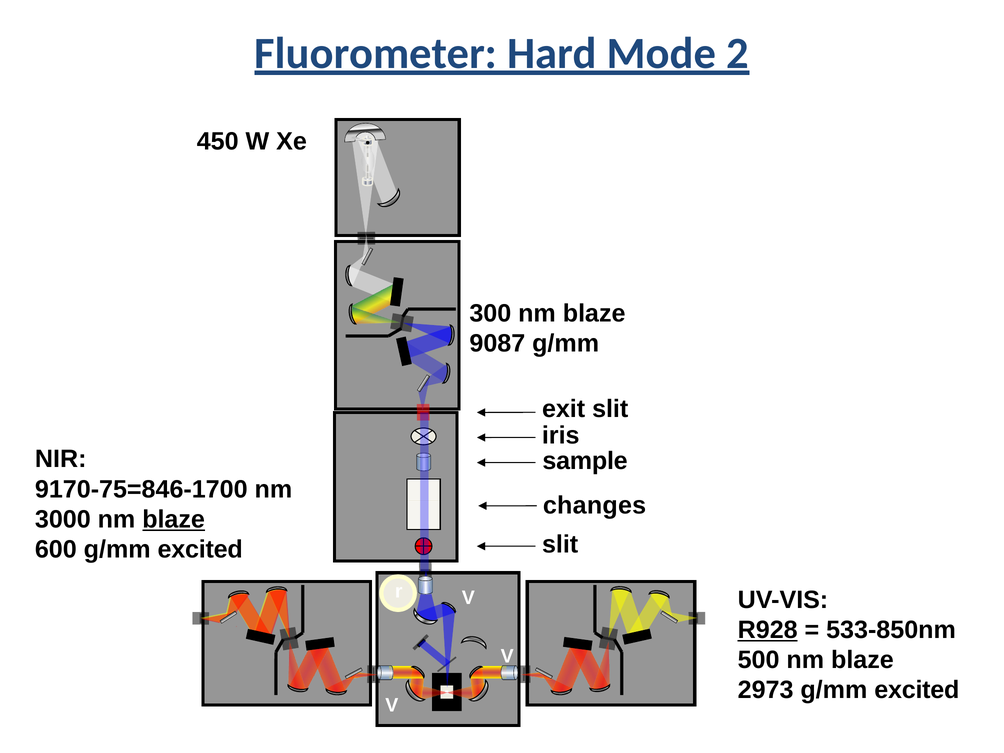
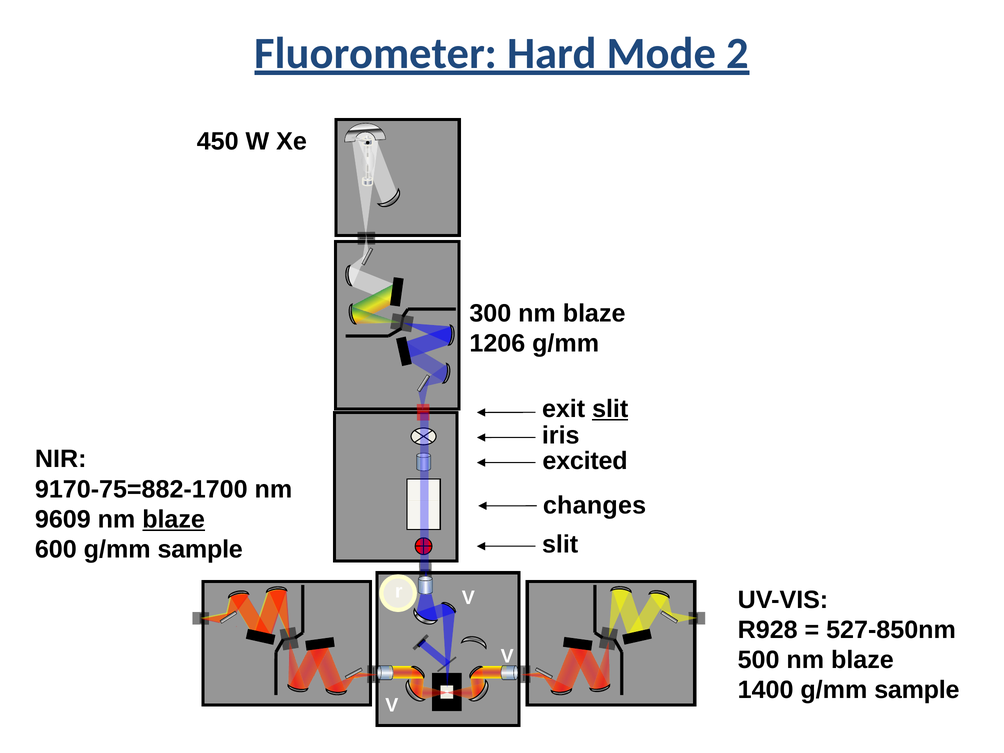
9087: 9087 -> 1206
slit at (610, 409) underline: none -> present
sample: sample -> excited
9170-75=846-1700: 9170-75=846-1700 -> 9170-75=882-1700
3000: 3000 -> 9609
600 g/mm excited: excited -> sample
R928 underline: present -> none
533-850nm: 533-850nm -> 527-850nm
2973: 2973 -> 1400
excited at (917, 690): excited -> sample
